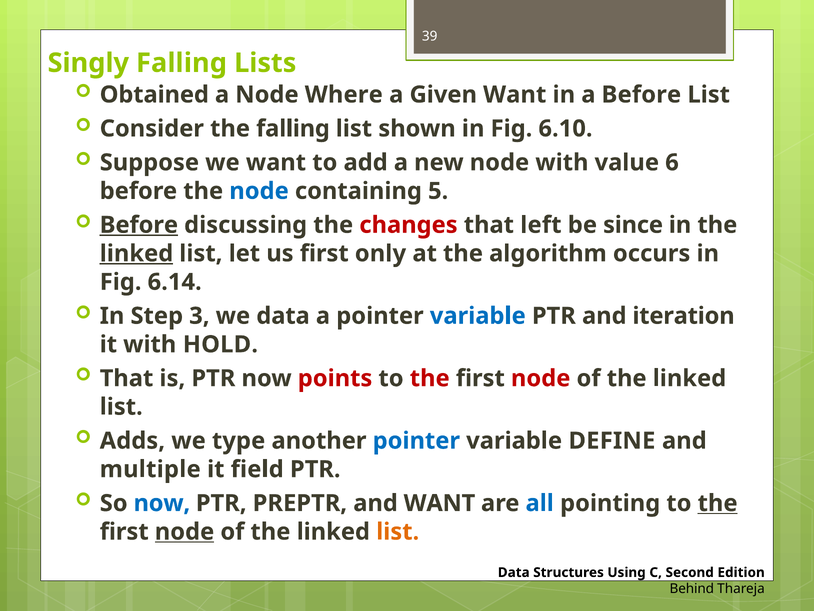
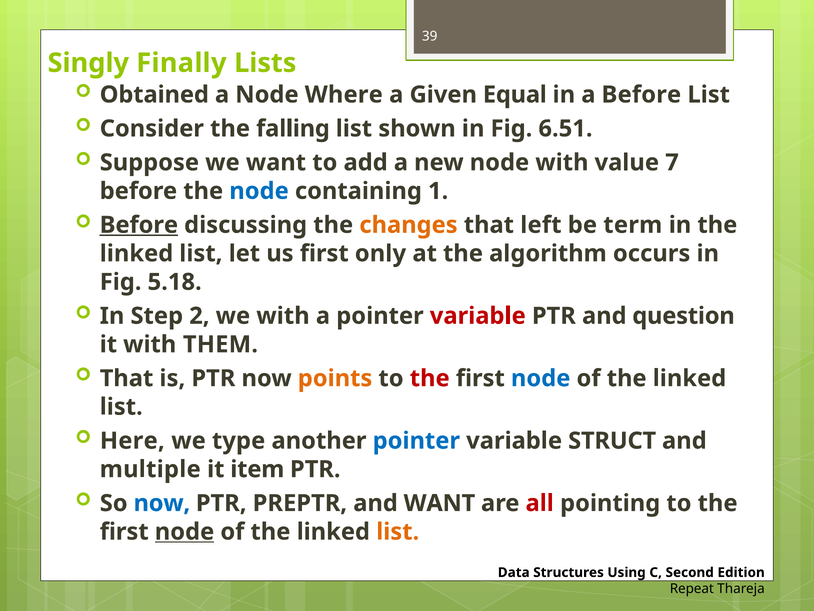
Singly Falling: Falling -> Finally
Given Want: Want -> Equal
6.10: 6.10 -> 6.51
6: 6 -> 7
5: 5 -> 1
changes colour: red -> orange
since: since -> term
linked at (136, 253) underline: present -> none
6.14: 6.14 -> 5.18
3: 3 -> 2
we data: data -> with
variable at (478, 316) colour: blue -> red
iteration: iteration -> question
HOLD: HOLD -> THEM
points colour: red -> orange
node at (541, 378) colour: red -> blue
Adds: Adds -> Here
DEFINE: DEFINE -> STRUCT
field: field -> item
all colour: blue -> red
the at (718, 503) underline: present -> none
Behind: Behind -> Repeat
